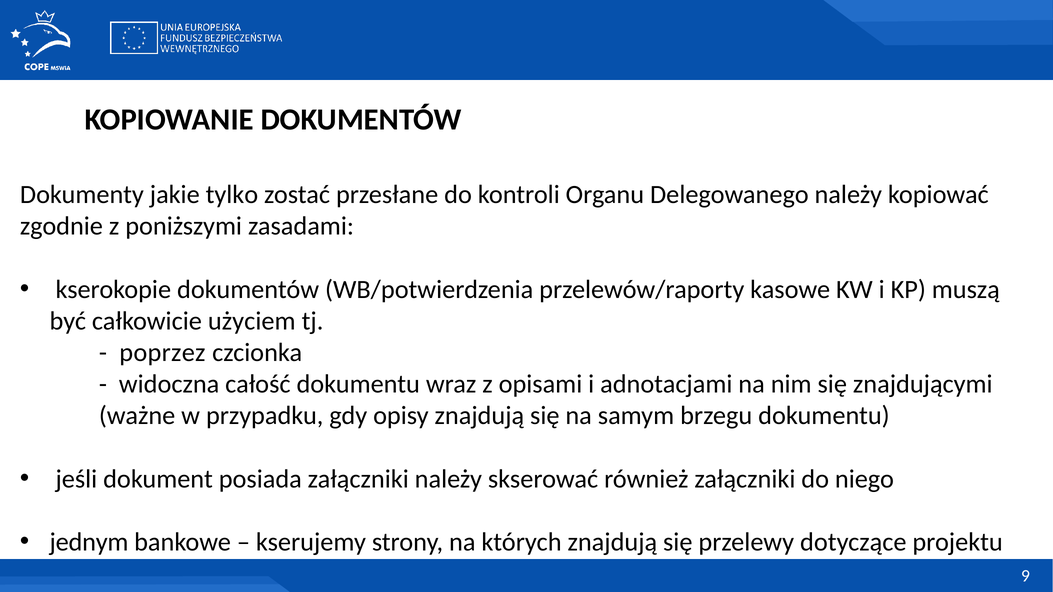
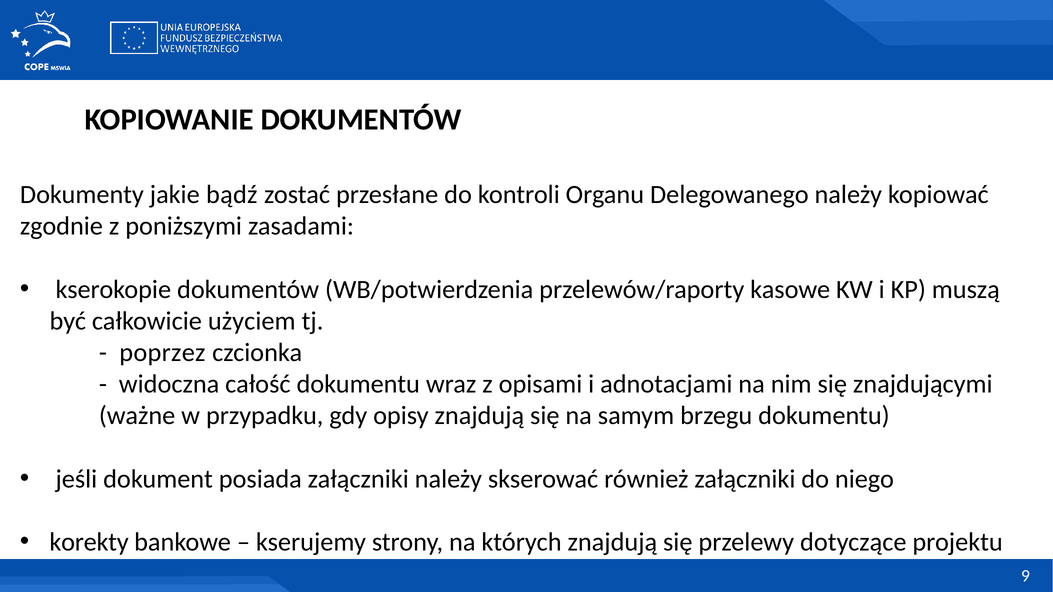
tylko: tylko -> bądź
jednym: jednym -> korekty
